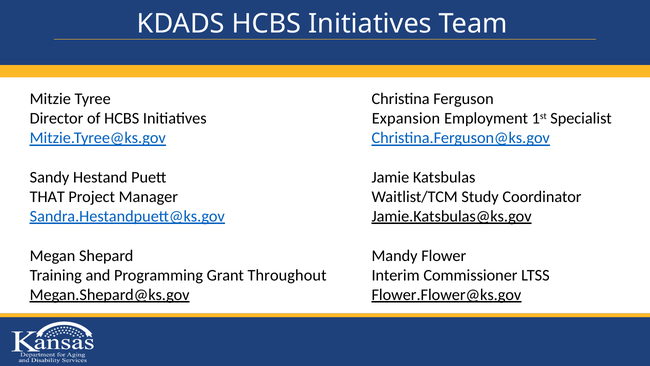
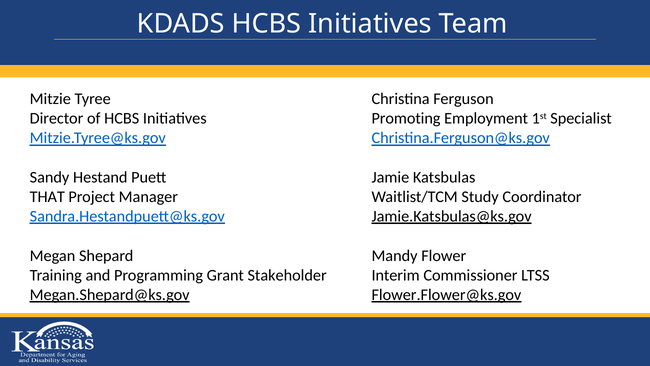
Expansion: Expansion -> Promoting
Throughout: Throughout -> Stakeholder
